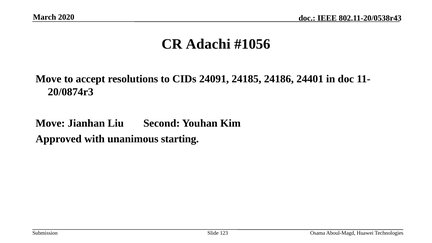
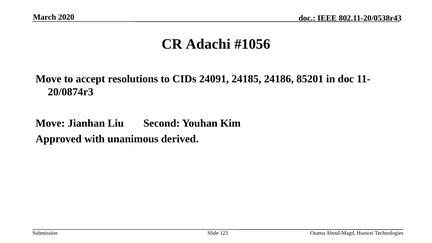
24401: 24401 -> 85201
starting: starting -> derived
